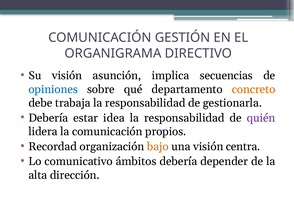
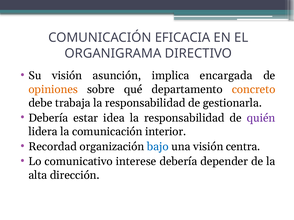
GESTIÓN: GESTIÓN -> EFICACIA
secuencias: secuencias -> encargada
opiniones colour: blue -> orange
propios: propios -> interior
bajo colour: orange -> blue
ámbitos: ámbitos -> interese
